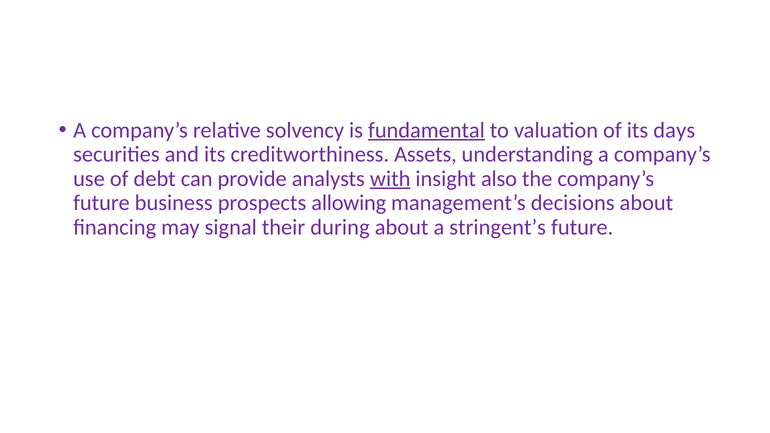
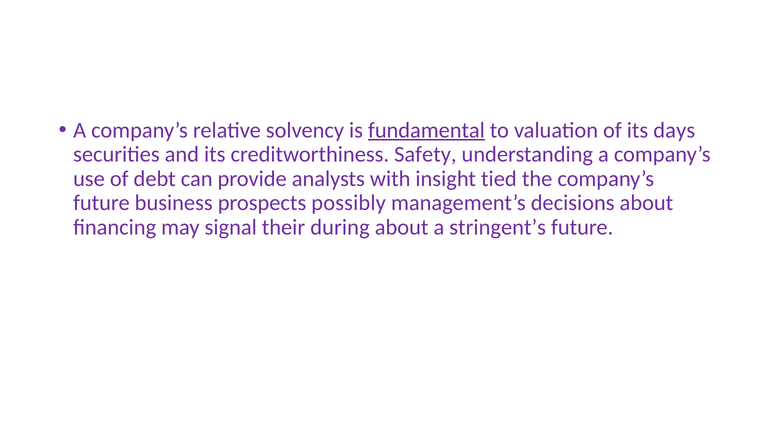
Assets: Assets -> Safety
with underline: present -> none
also: also -> tied
allowing: allowing -> possibly
